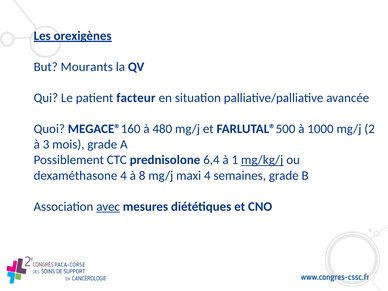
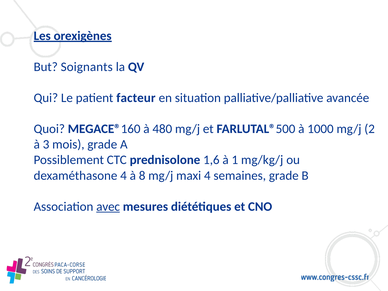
Mourants: Mourants -> Soignants
6,4: 6,4 -> 1,6
mg/kg/j underline: present -> none
